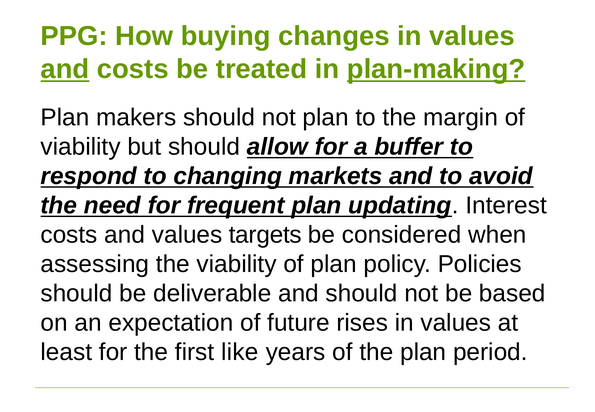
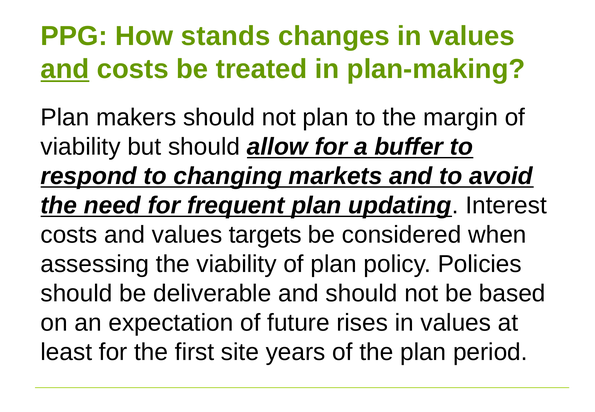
buying: buying -> stands
plan-making underline: present -> none
like: like -> site
